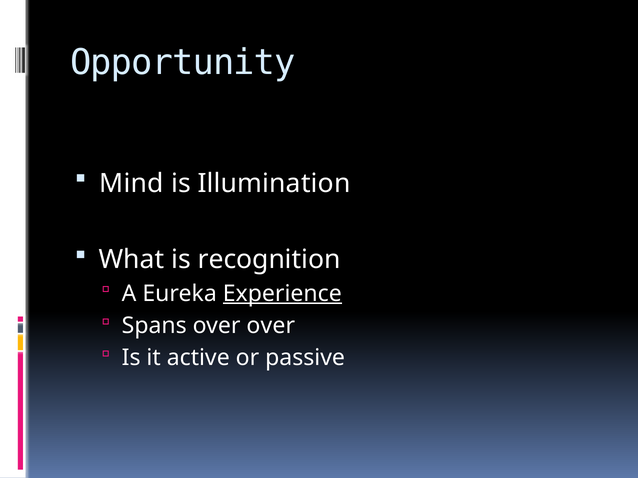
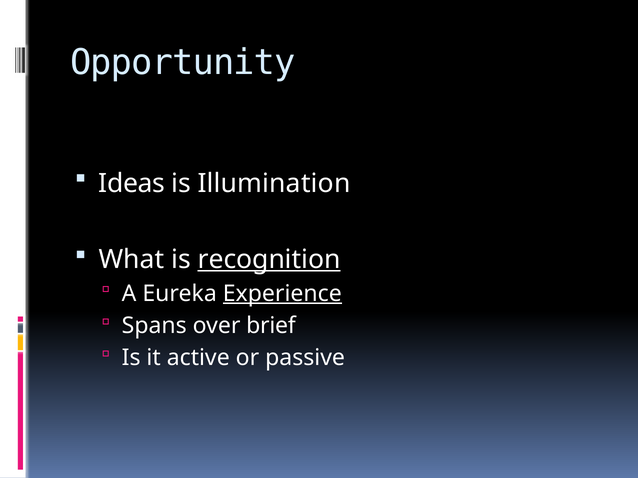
Mind: Mind -> Ideas
recognition underline: none -> present
over over: over -> brief
